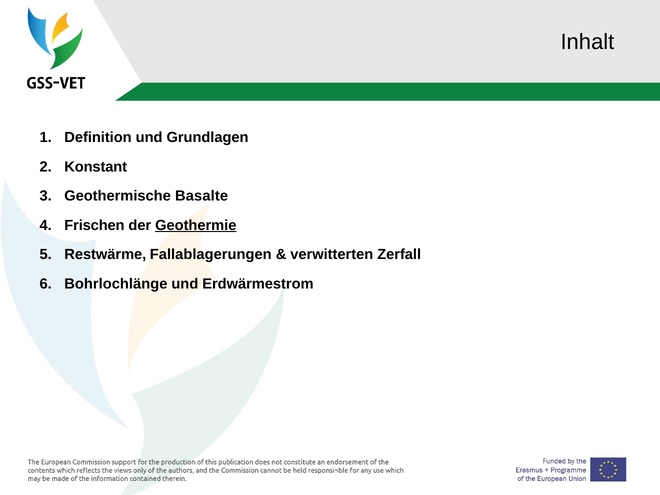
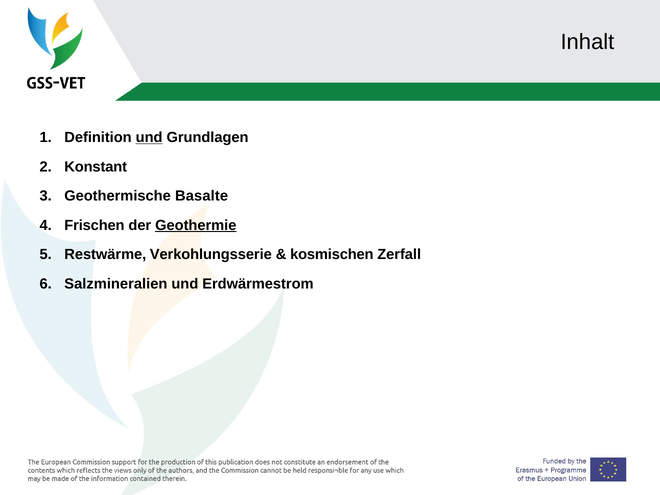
und at (149, 137) underline: none -> present
Fallablagerungen: Fallablagerungen -> Verkohlungsserie
verwitterten: verwitterten -> kosmischen
Bohrlochlänge: Bohrlochlänge -> Salzmineralien
